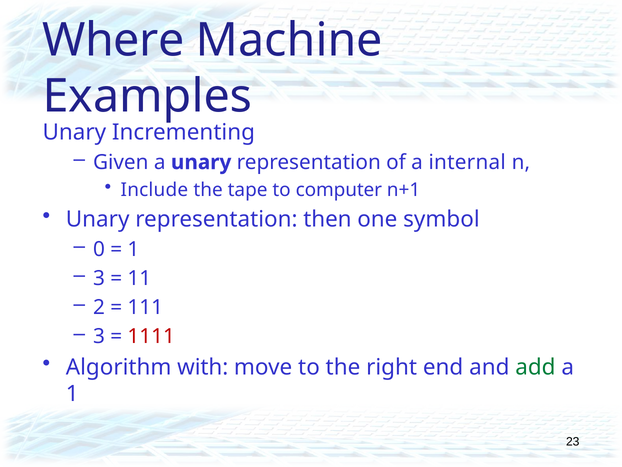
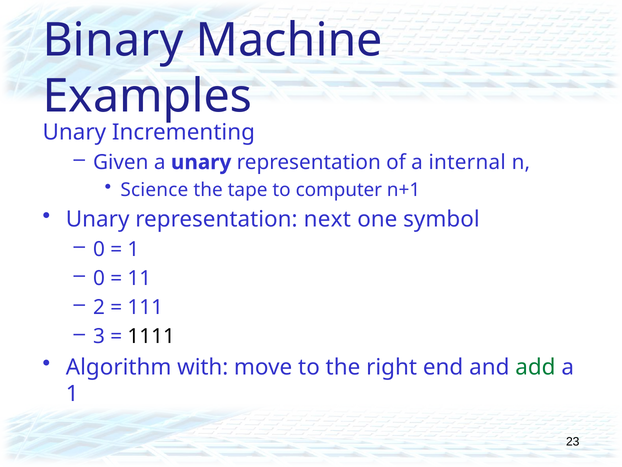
Where: Where -> Binary
Include: Include -> Science
then: then -> next
3 at (99, 278): 3 -> 0
1111 colour: red -> black
